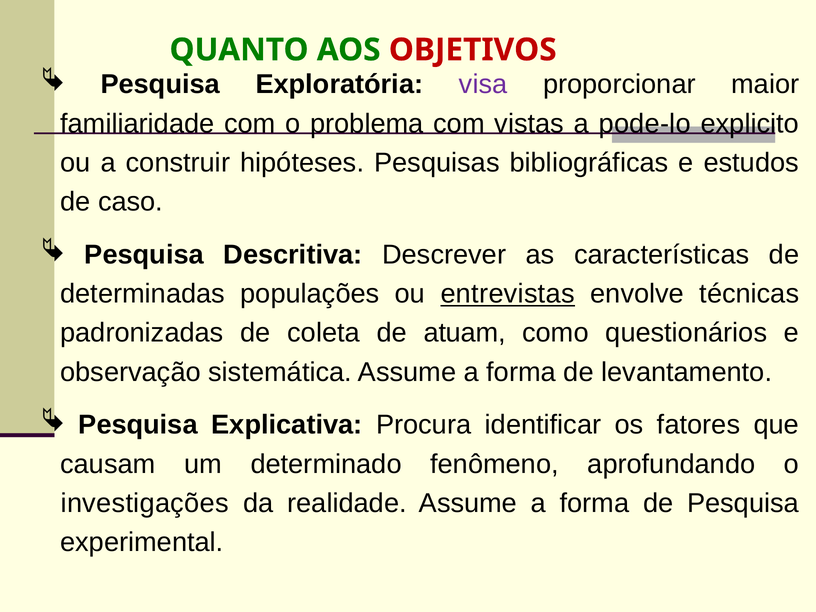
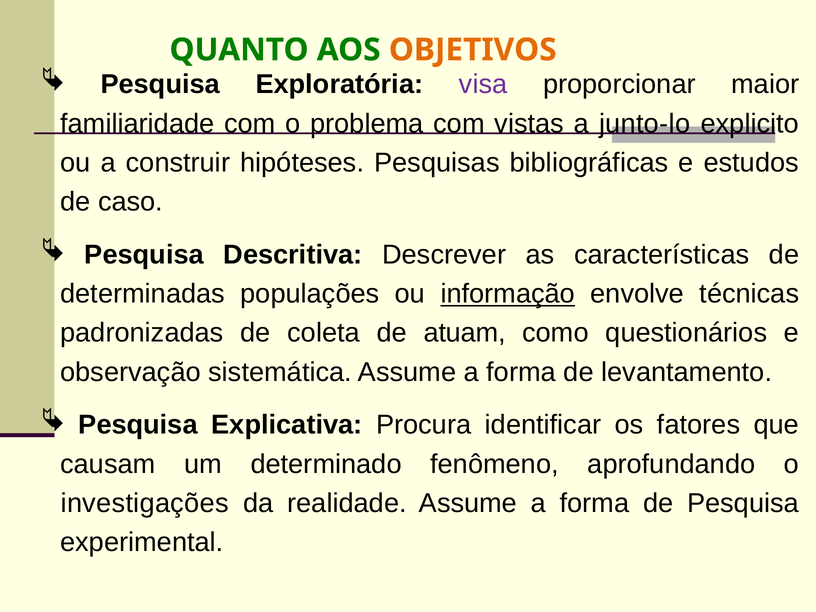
OBJETIVOS colour: red -> orange
pode-lo: pode-lo -> junto-lo
entrevistas: entrevistas -> informação
